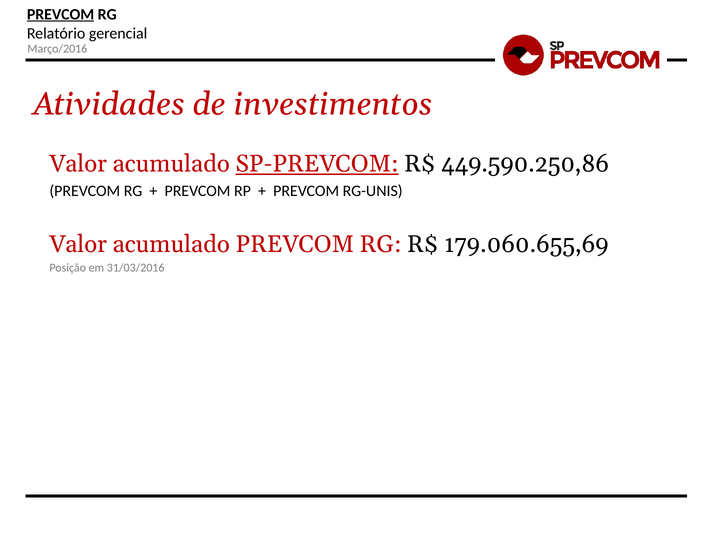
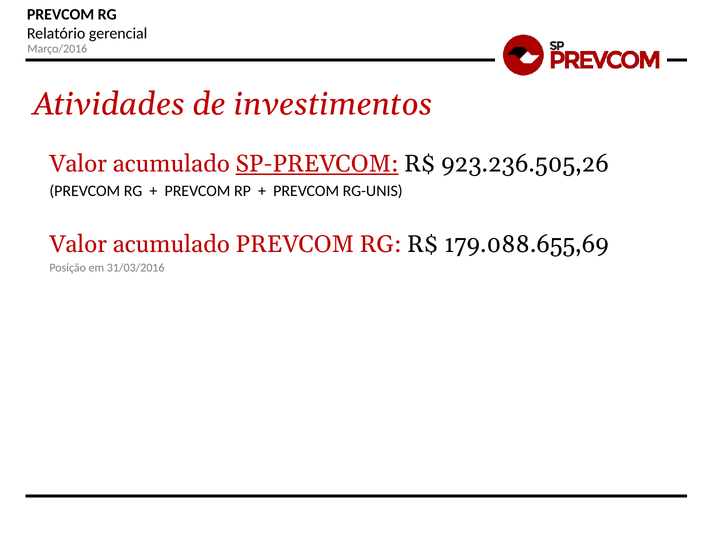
PREVCOM at (61, 14) underline: present -> none
449.590.250,86: 449.590.250,86 -> 923.236.505,26
179.060.655,69: 179.060.655,69 -> 179.088.655,69
